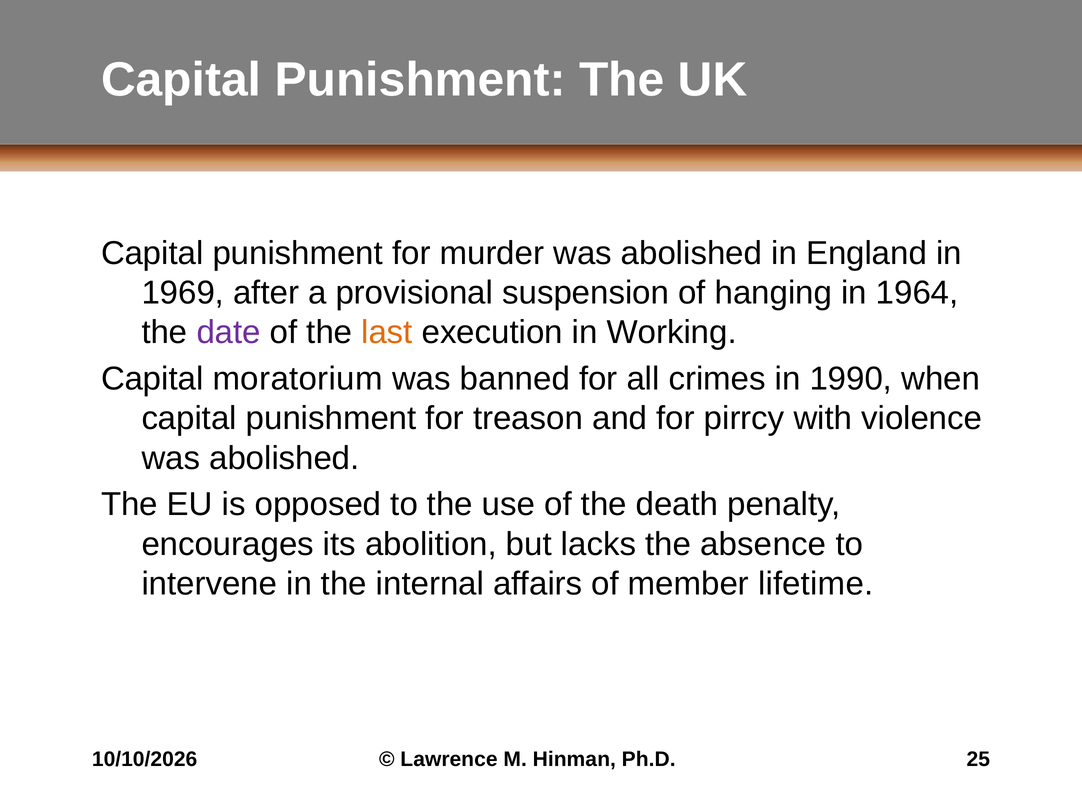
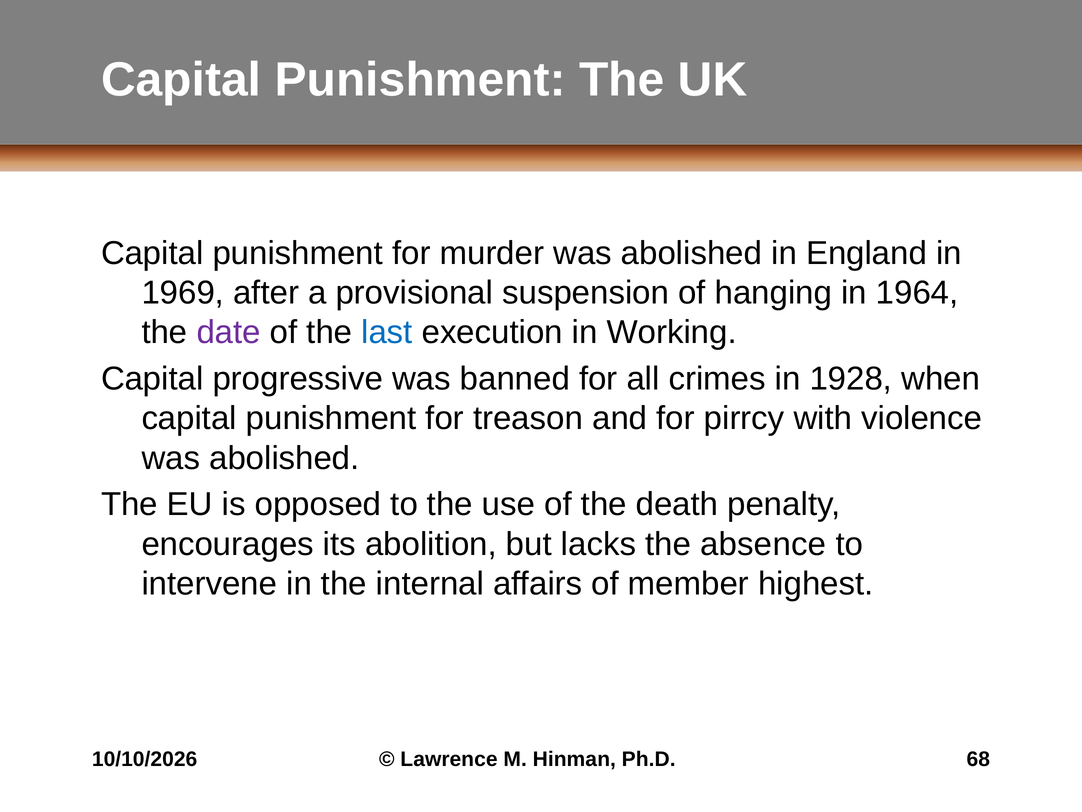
last colour: orange -> blue
moratorium: moratorium -> progressive
1990: 1990 -> 1928
lifetime: lifetime -> highest
25: 25 -> 68
